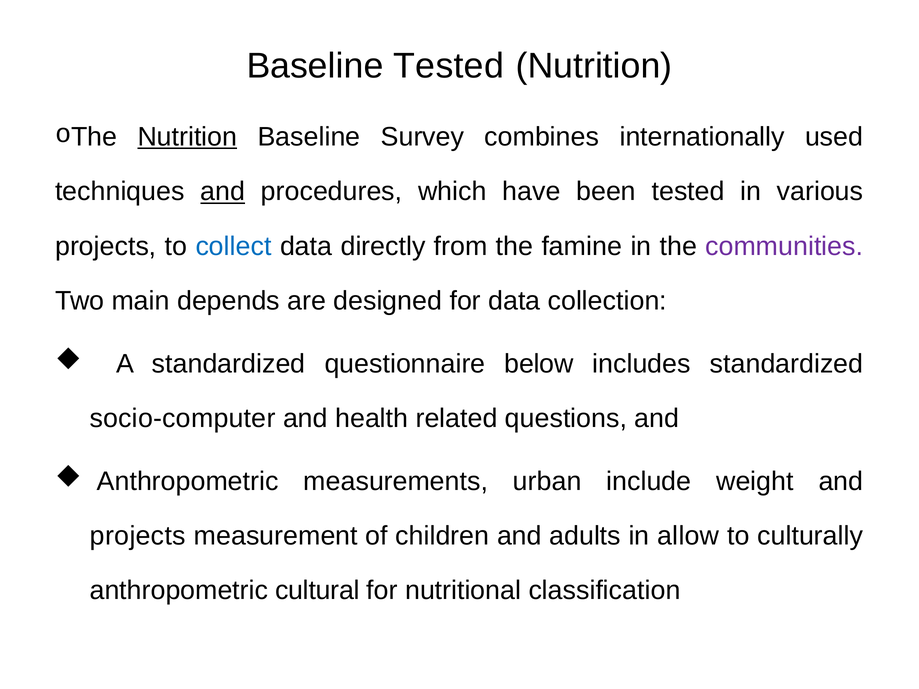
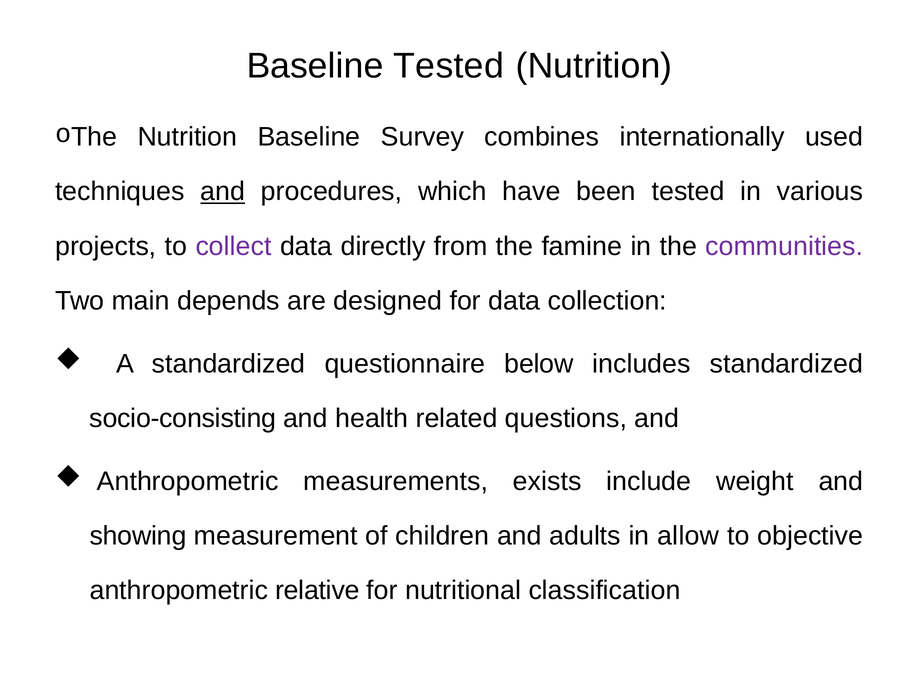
Nutrition at (187, 137) underline: present -> none
collect colour: blue -> purple
socio-computer: socio-computer -> socio-consisting
urban: urban -> exists
projects at (138, 536): projects -> showing
culturally: culturally -> objective
cultural: cultural -> relative
